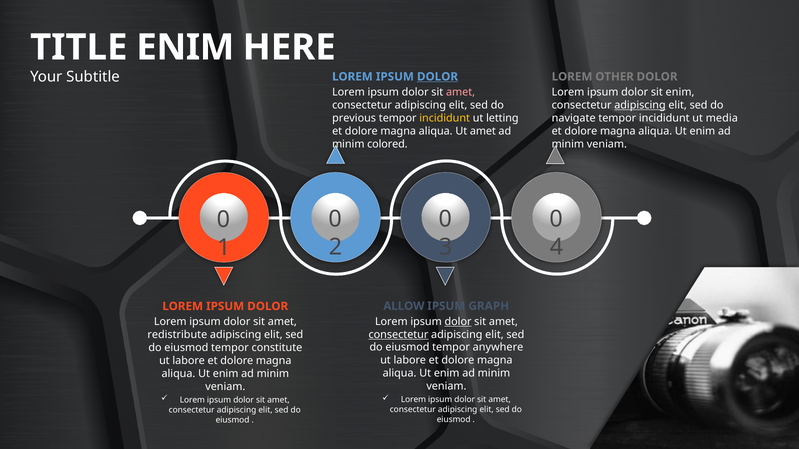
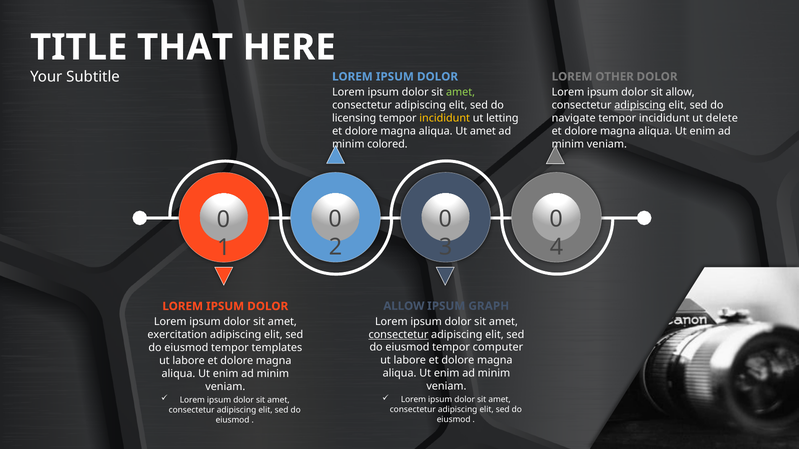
ENIM at (185, 47): ENIM -> THAT
DOLOR at (438, 77) underline: present -> none
amet at (461, 92) colour: pink -> light green
sit enim: enim -> allow
previous: previous -> licensing
media: media -> delete
dolor at (458, 322) underline: present -> none
redistribute: redistribute -> exercitation
anywhere: anywhere -> computer
constitute: constitute -> templates
